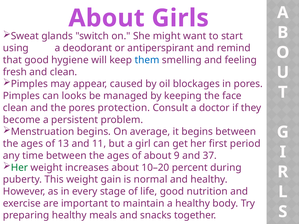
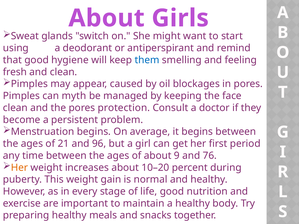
looks: looks -> myth
13: 13 -> 21
11: 11 -> 96
37: 37 -> 76
Her at (19, 168) colour: green -> orange
